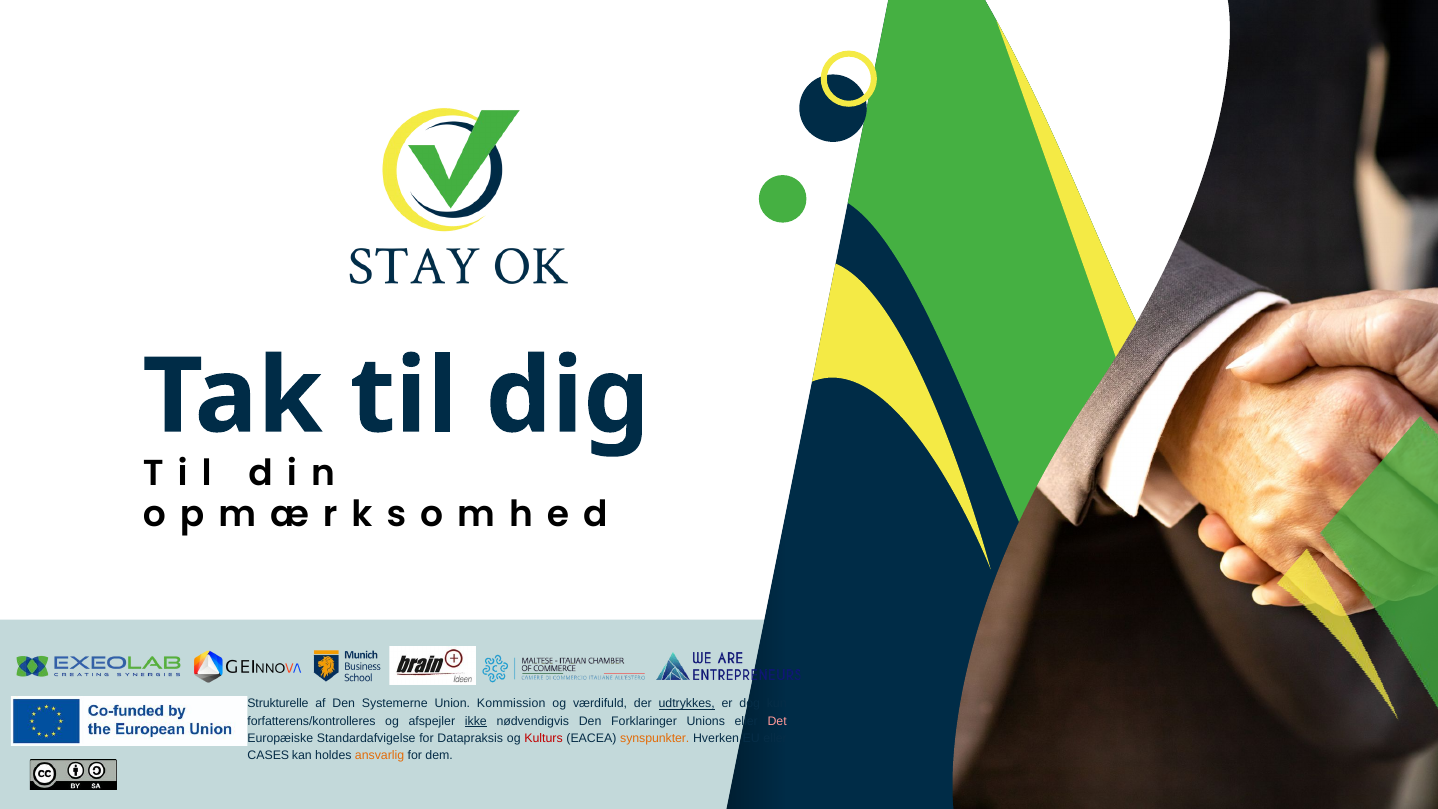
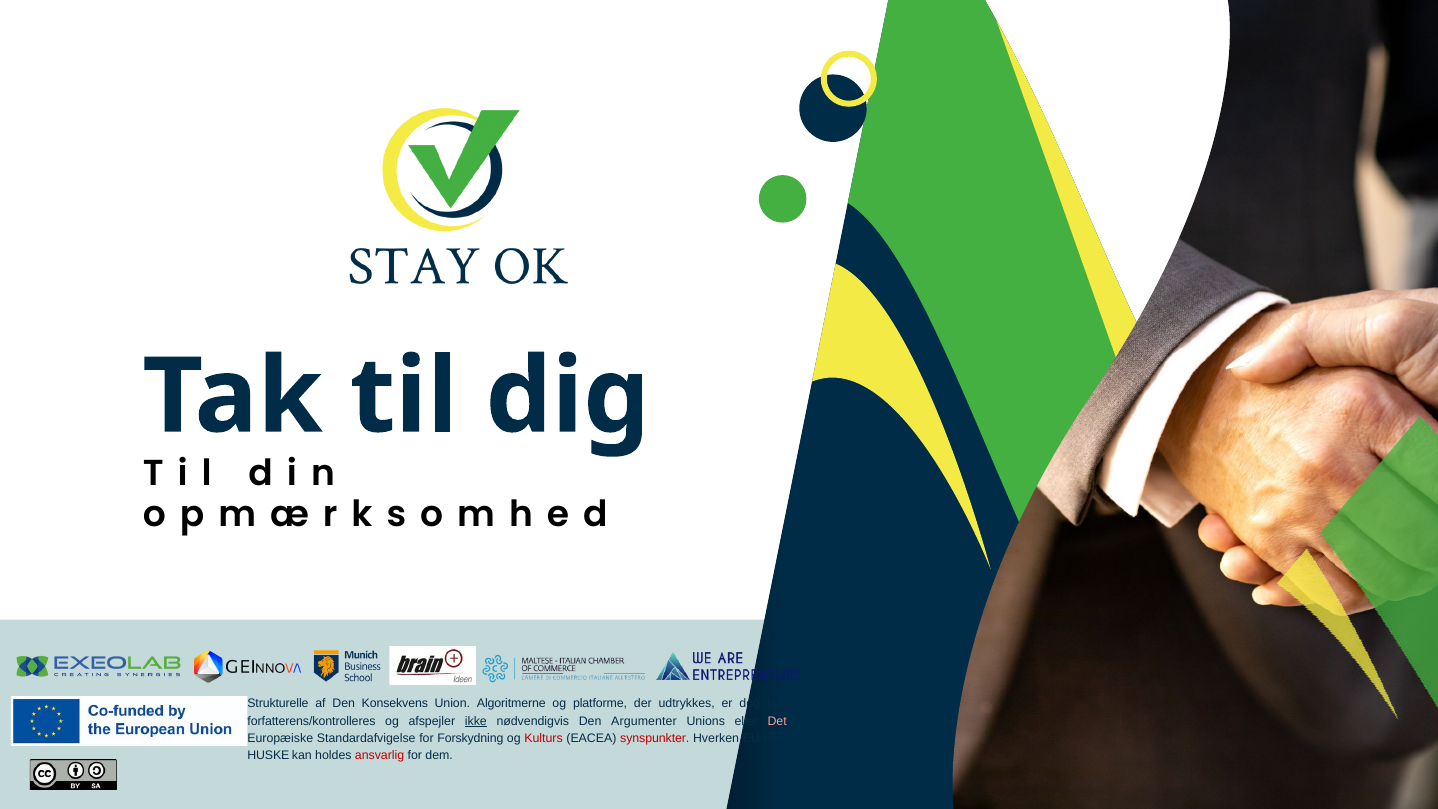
Systemerne: Systemerne -> Konsekvens
Kommission: Kommission -> Algoritmerne
værdifuld: værdifuld -> platforme
udtrykkes underline: present -> none
Forklaringer: Forklaringer -> Argumenter
Datapraksis: Datapraksis -> Forskydning
synspunkter colour: orange -> red
CASES: CASES -> HUSKE
ansvarlig colour: orange -> red
